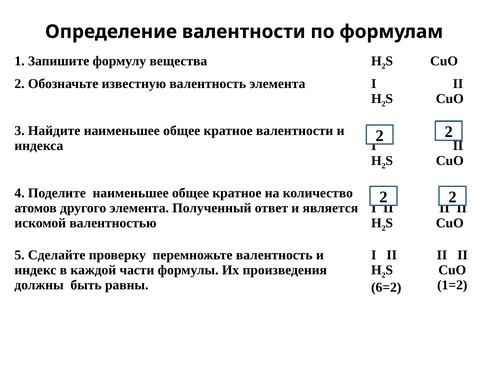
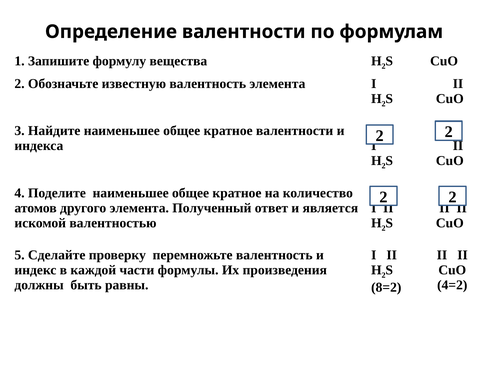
1=2: 1=2 -> 4=2
6=2: 6=2 -> 8=2
